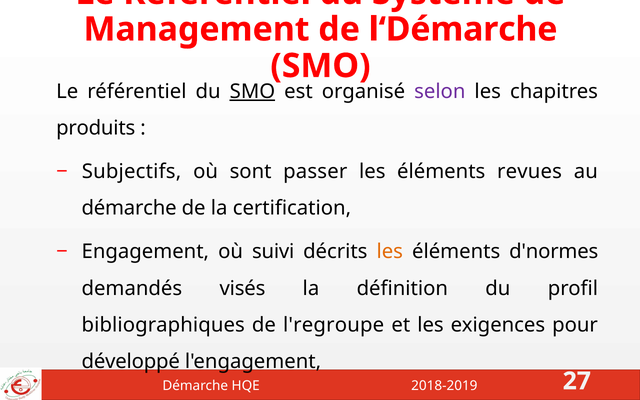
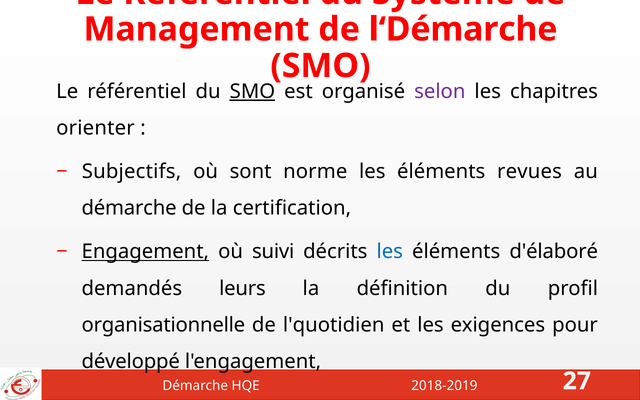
produits: produits -> orienter
passer: passer -> norme
Engagement underline: none -> present
les at (390, 252) colour: orange -> blue
d'normes: d'normes -> d'élaboré
visés: visés -> leurs
bibliographiques: bibliographiques -> organisationnelle
l'regroupe: l'regroupe -> l'quotidien
